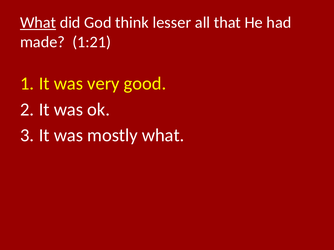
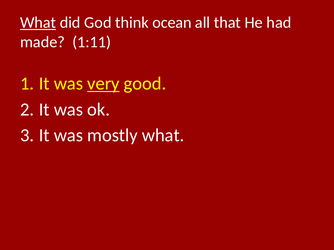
lesser: lesser -> ocean
1:21: 1:21 -> 1:11
very underline: none -> present
